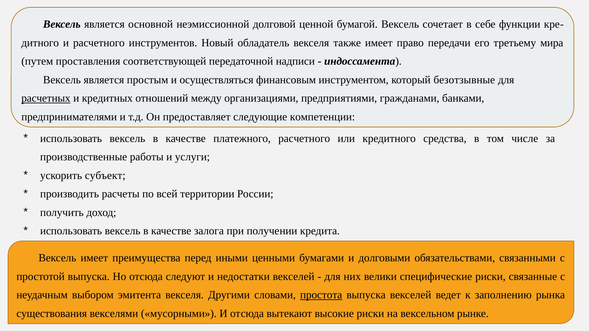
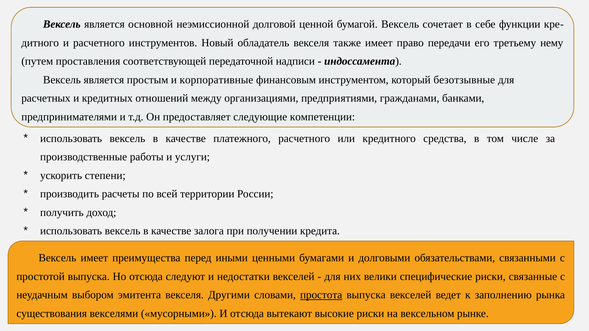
мира: мира -> нему
осуществляться: осуществляться -> корпоративные
расчетных underline: present -> none
субъект: субъект -> степени
